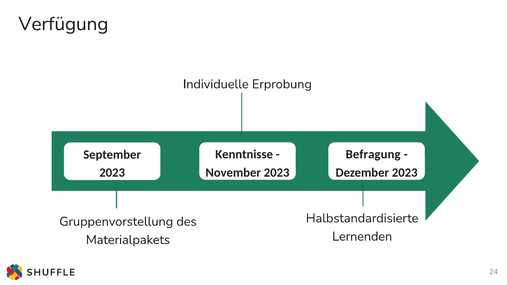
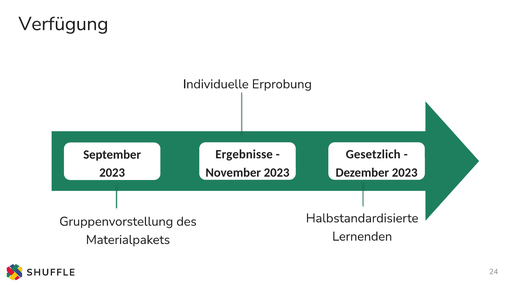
Kenntnisse: Kenntnisse -> Ergebnisse
Befragung: Befragung -> Gesetzlich
